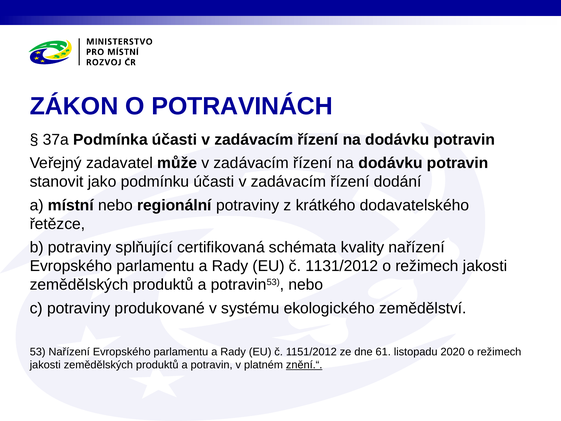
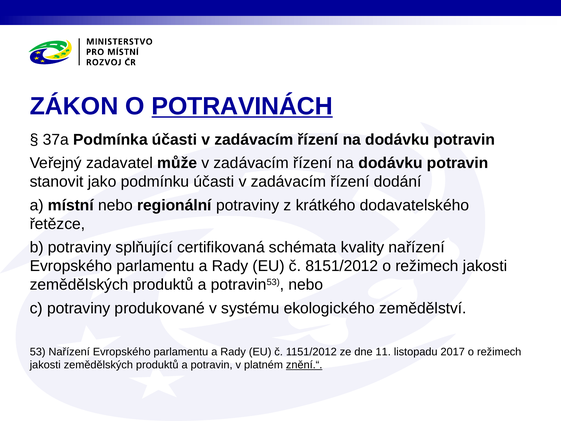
POTRAVINÁCH underline: none -> present
1131/2012: 1131/2012 -> 8151/2012
61: 61 -> 11
2020: 2020 -> 2017
